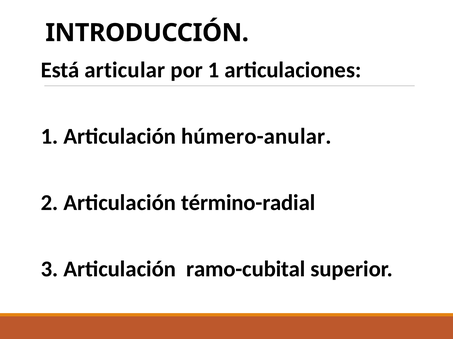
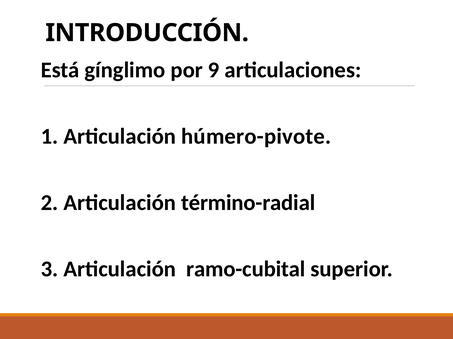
articular: articular -> gínglimo
por 1: 1 -> 9
húmero-anular: húmero-anular -> húmero-pivote
